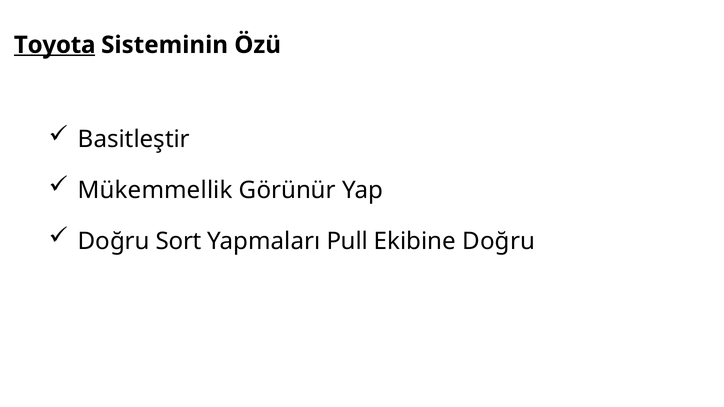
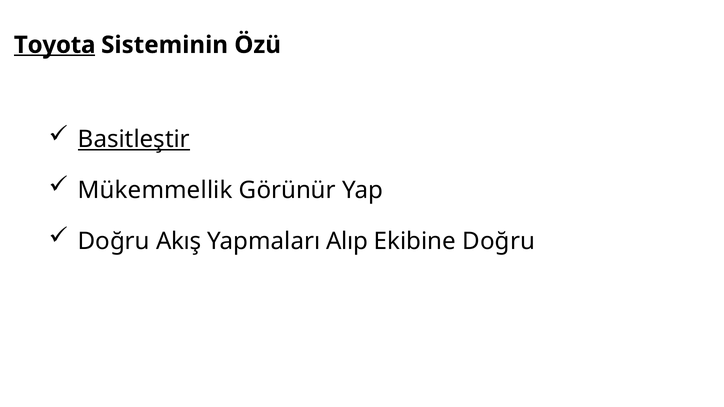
Basitleştir underline: none -> present
Sort: Sort -> Akış
Pull: Pull -> Alıp
